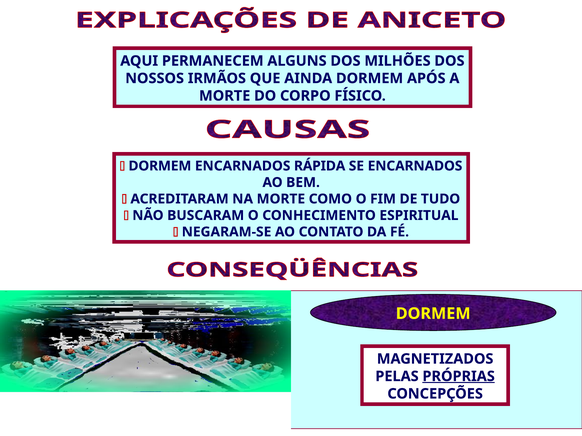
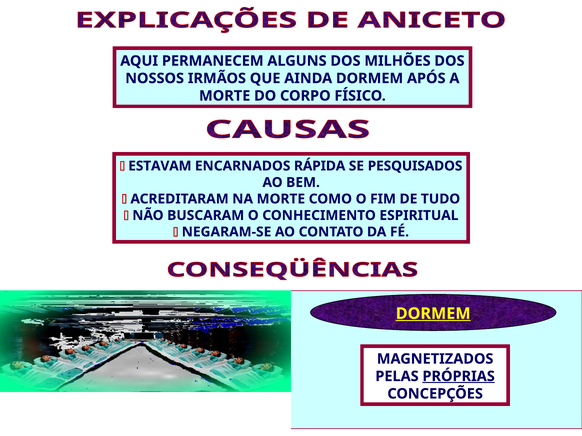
DORMEM at (160, 166): DORMEM -> ESTAVAM
SE ENCARNADOS: ENCARNADOS -> PESQUISADOS
DORMEM at (433, 314) underline: none -> present
